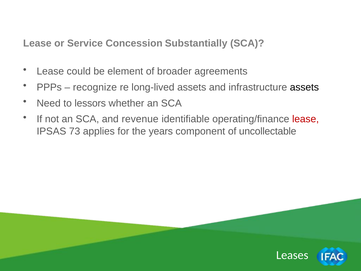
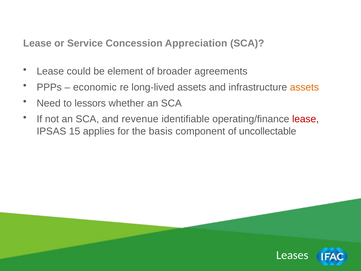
Substantially: Substantially -> Appreciation
recognize: recognize -> economic
assets at (304, 87) colour: black -> orange
73: 73 -> 15
years: years -> basis
